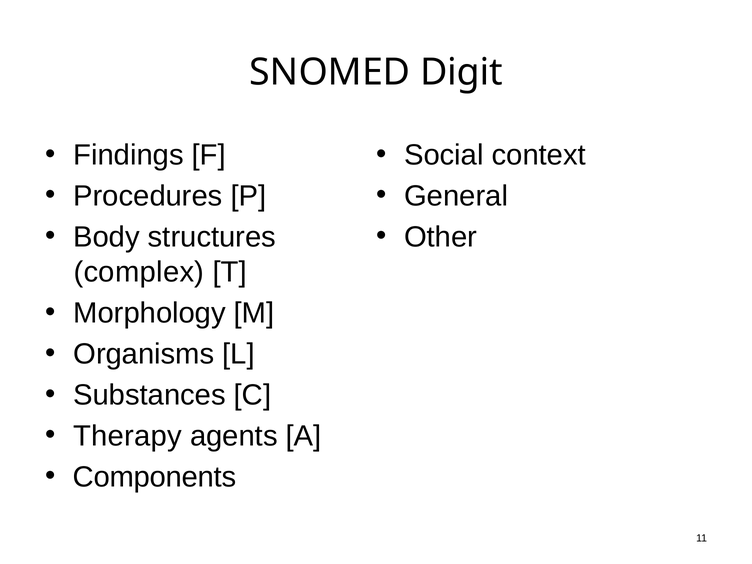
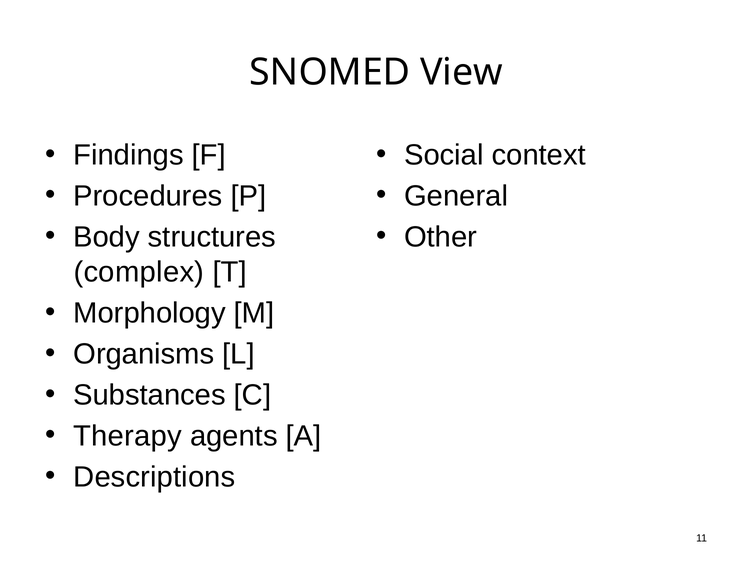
Digit: Digit -> View
Components: Components -> Descriptions
